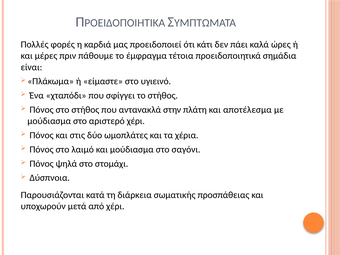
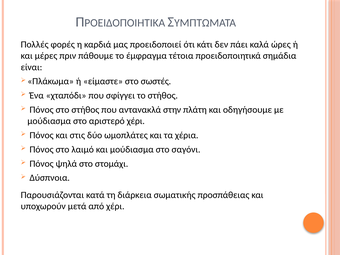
υγιεινό: υγιεινό -> σωστές
αποτέλεσμα: αποτέλεσμα -> οδηγήσουμε
